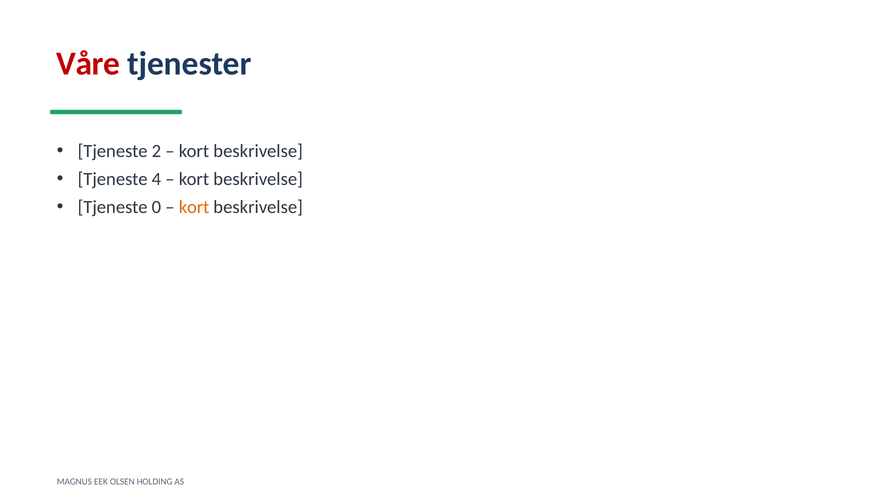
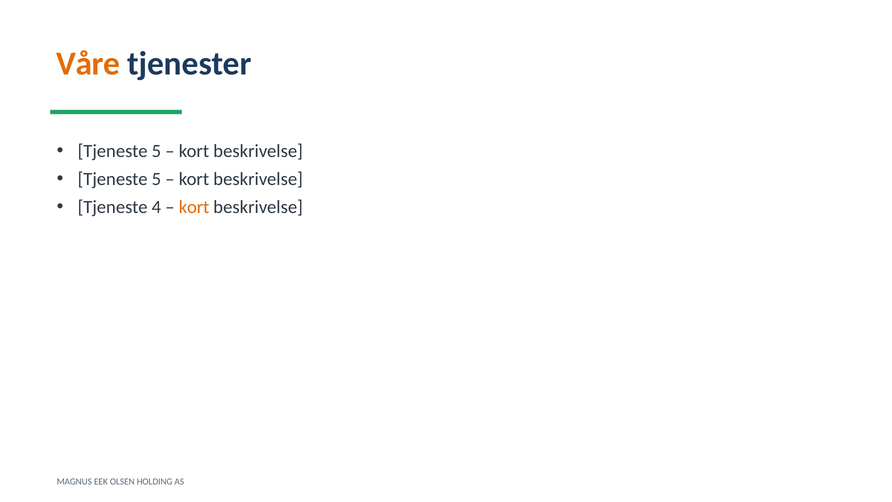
Våre colour: red -> orange
2 at (156, 151): 2 -> 5
4 at (156, 179): 4 -> 5
0: 0 -> 4
